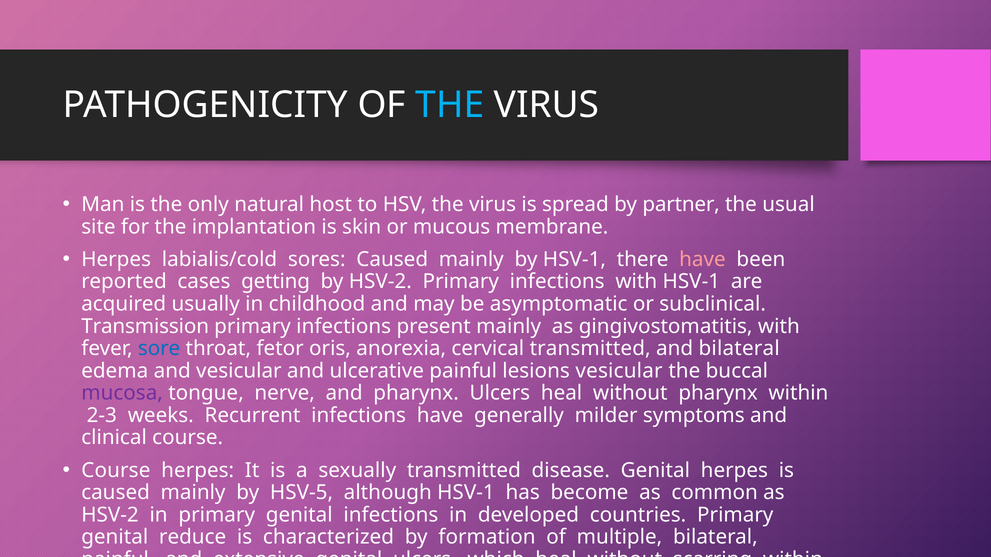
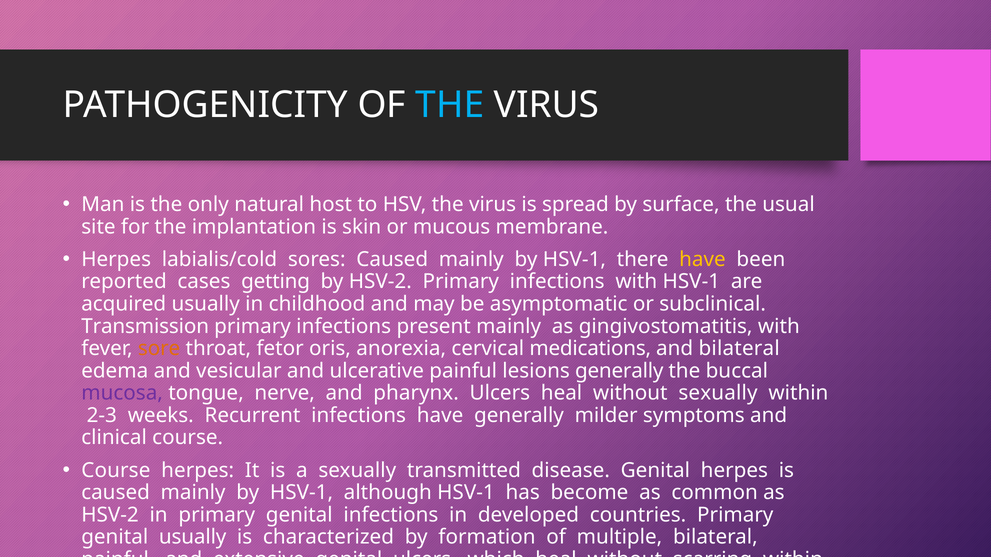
partner: partner -> surface
have at (702, 260) colour: pink -> yellow
sore colour: blue -> orange
cervical transmitted: transmitted -> medications
lesions vesicular: vesicular -> generally
without pharynx: pharynx -> sexually
HSV-5 at (302, 493): HSV-5 -> HSV-1
genital reduce: reduce -> usually
